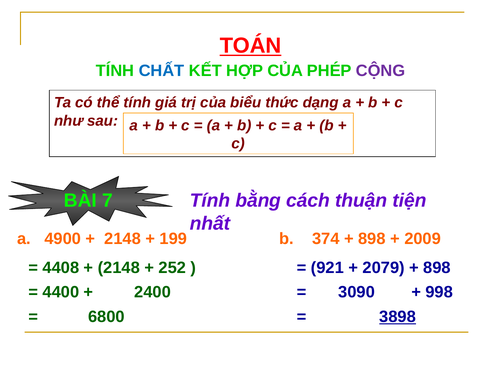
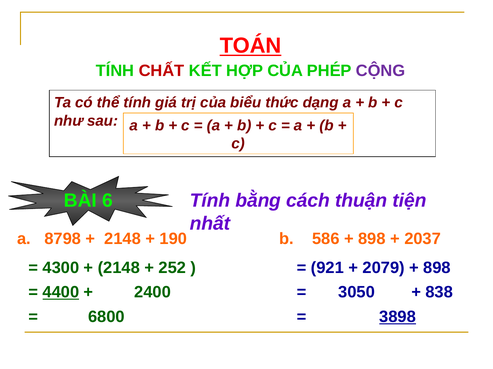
CHẤT colour: blue -> red
7: 7 -> 6
4900: 4900 -> 8798
199: 199 -> 190
374: 374 -> 586
2009: 2009 -> 2037
4408: 4408 -> 4300
4400 underline: none -> present
3090: 3090 -> 3050
998: 998 -> 838
